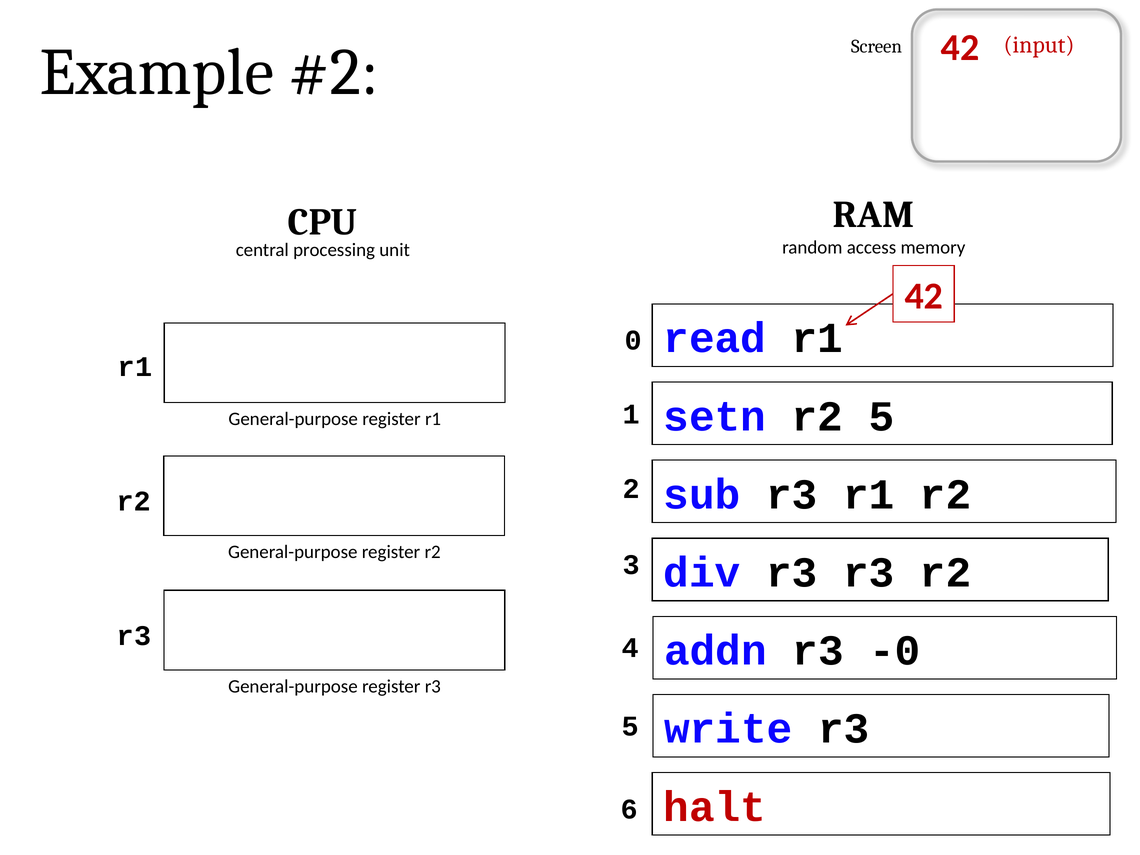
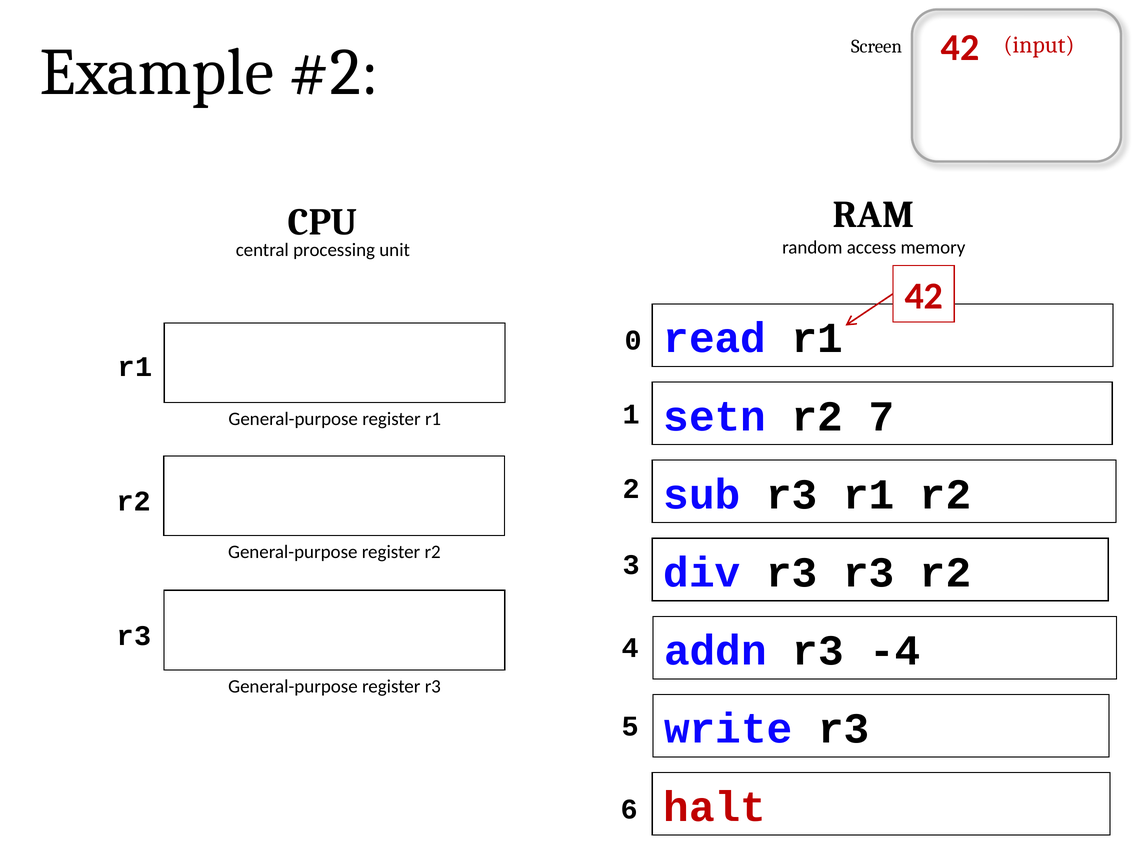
r2 5: 5 -> 7
-0: -0 -> -4
